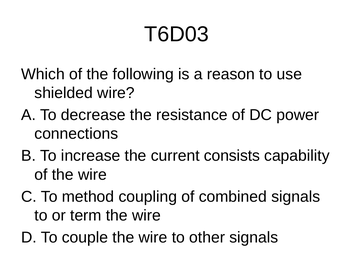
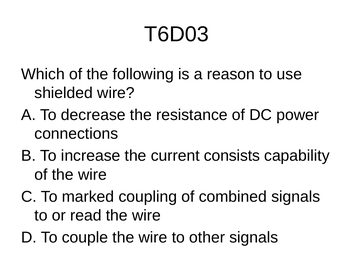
method: method -> marked
term: term -> read
